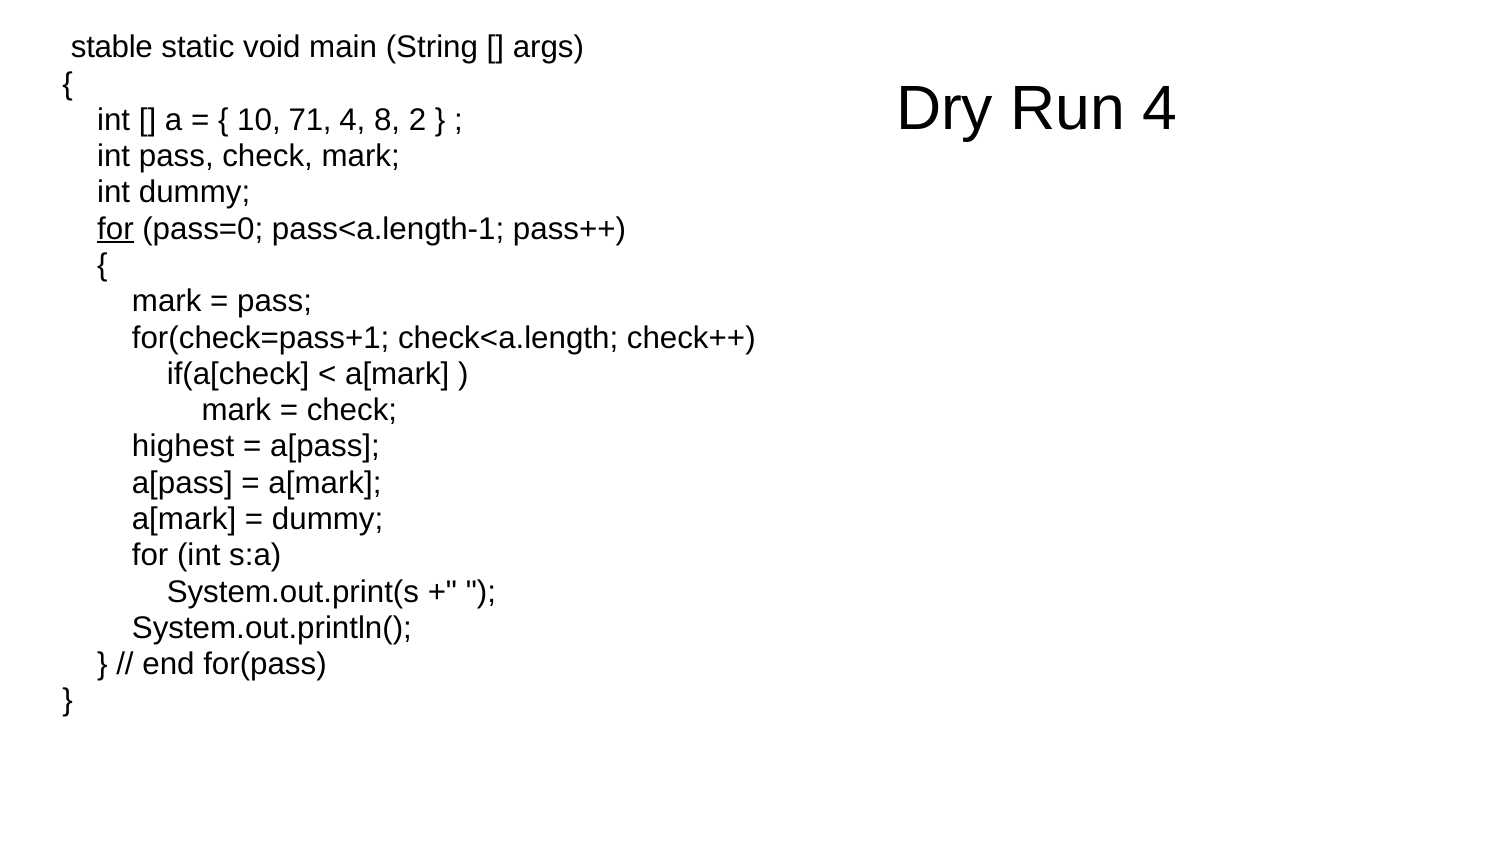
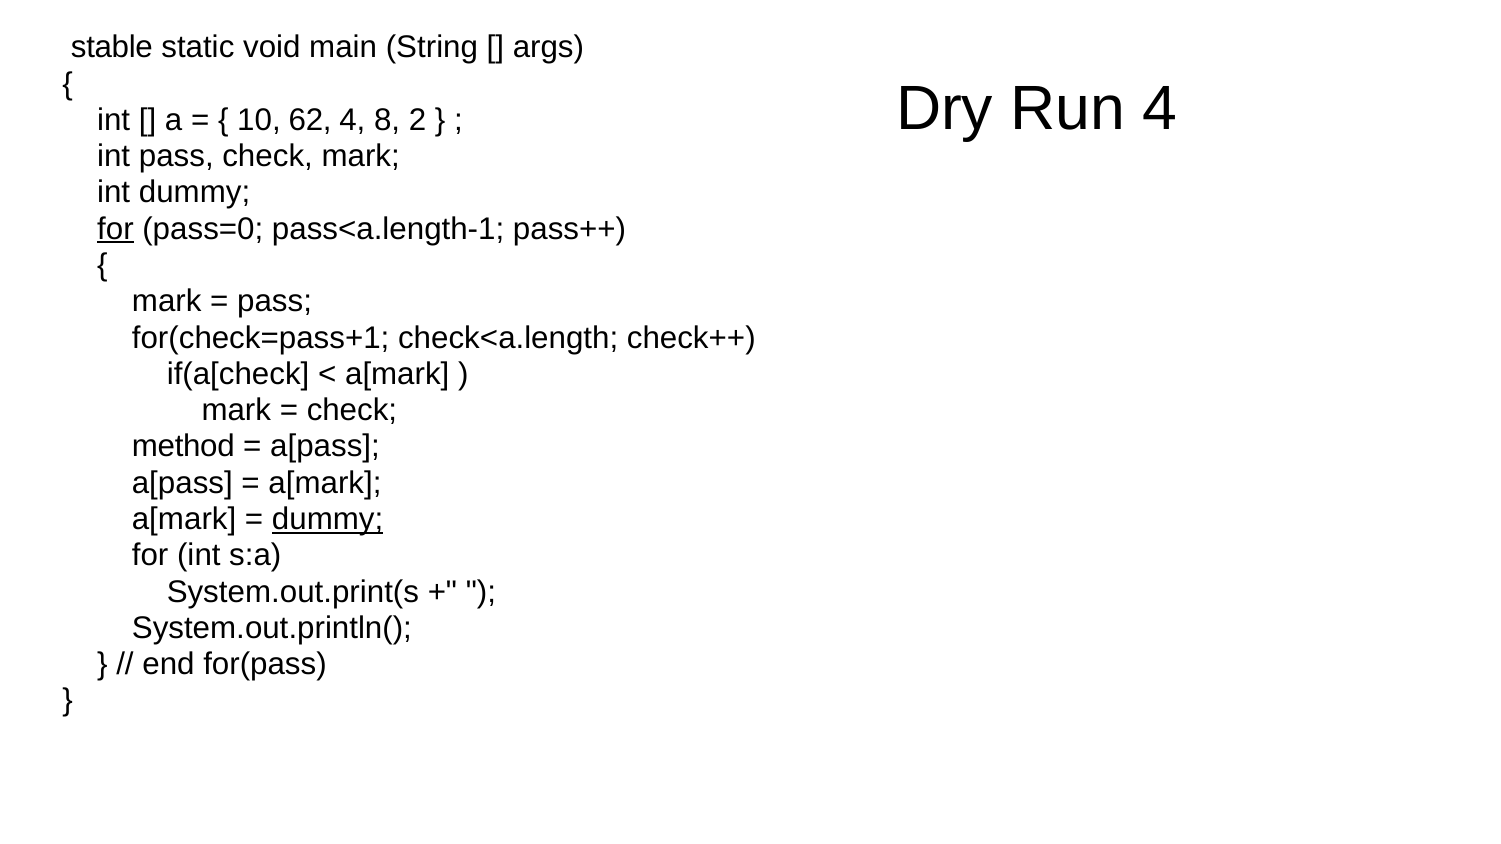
71: 71 -> 62
highest: highest -> method
dummy at (328, 519) underline: none -> present
